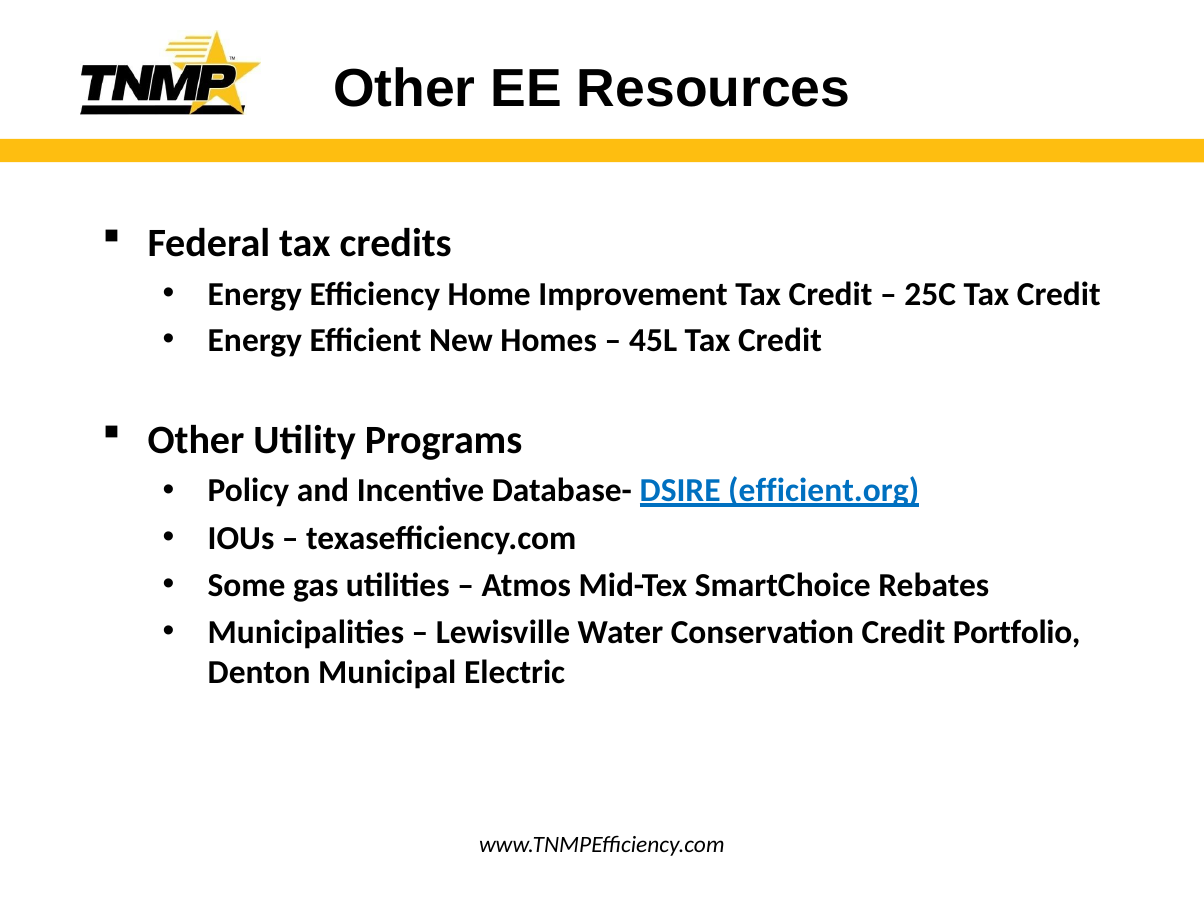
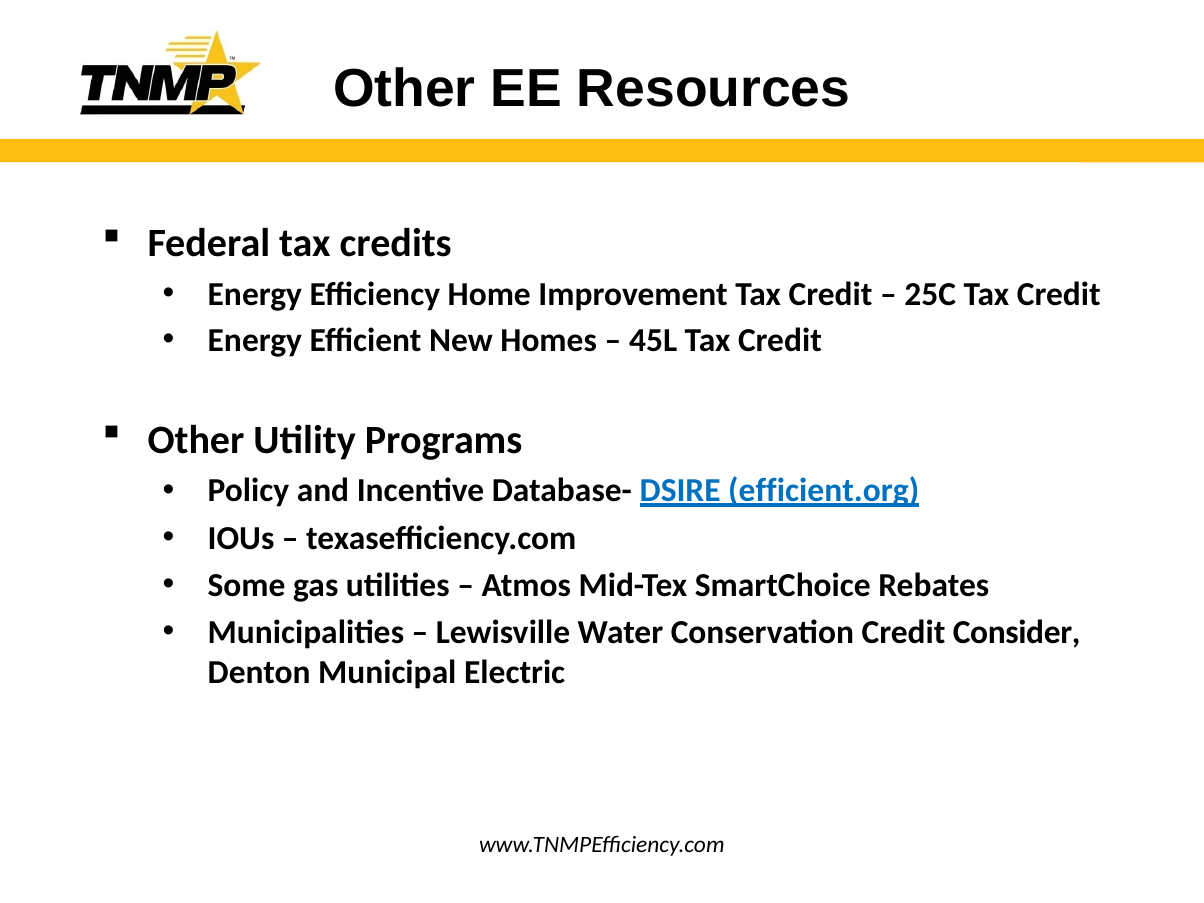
Portfolio: Portfolio -> Consider
